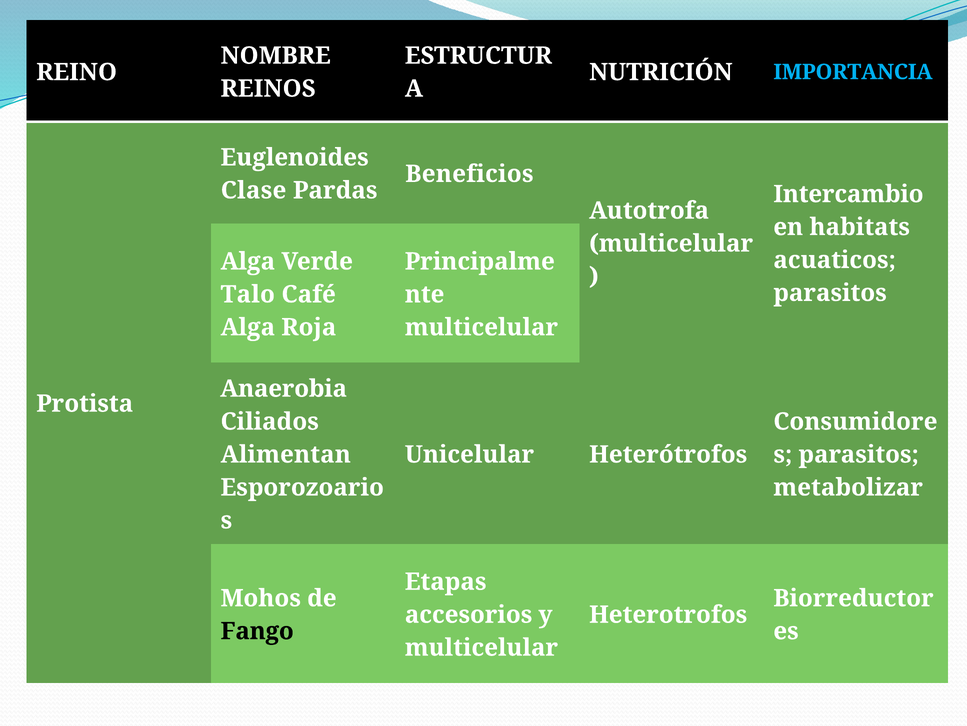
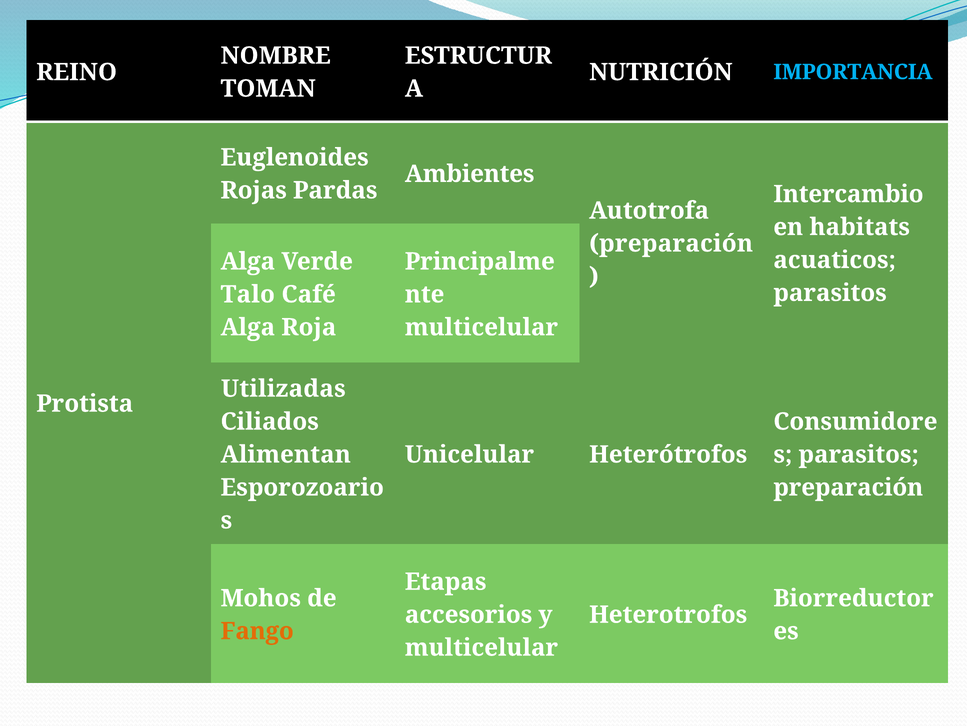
REINOS: REINOS -> TOMAN
Beneficios: Beneficios -> Ambientes
Clase: Clase -> Rojas
multicelular at (671, 243): multicelular -> preparación
Anaerobia: Anaerobia -> Utilizadas
metabolizar at (848, 487): metabolizar -> preparación
Fango colour: black -> orange
